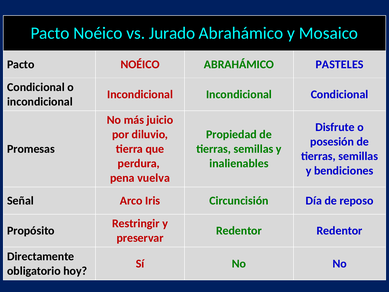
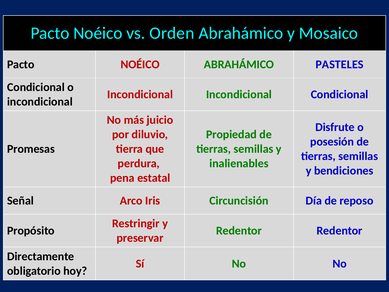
Jurado: Jurado -> Orden
vuelva: vuelva -> estatal
